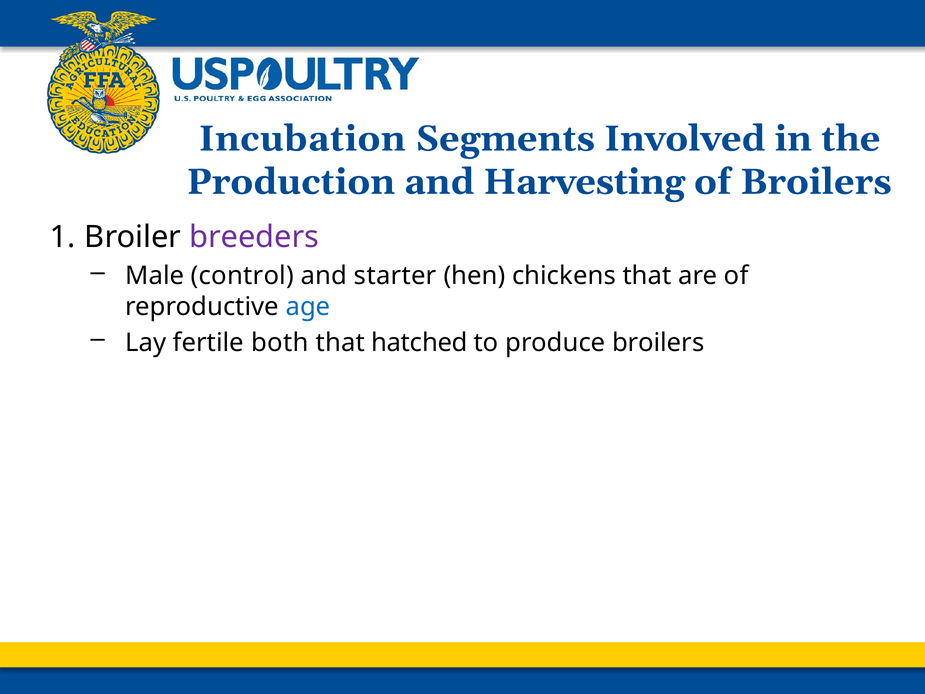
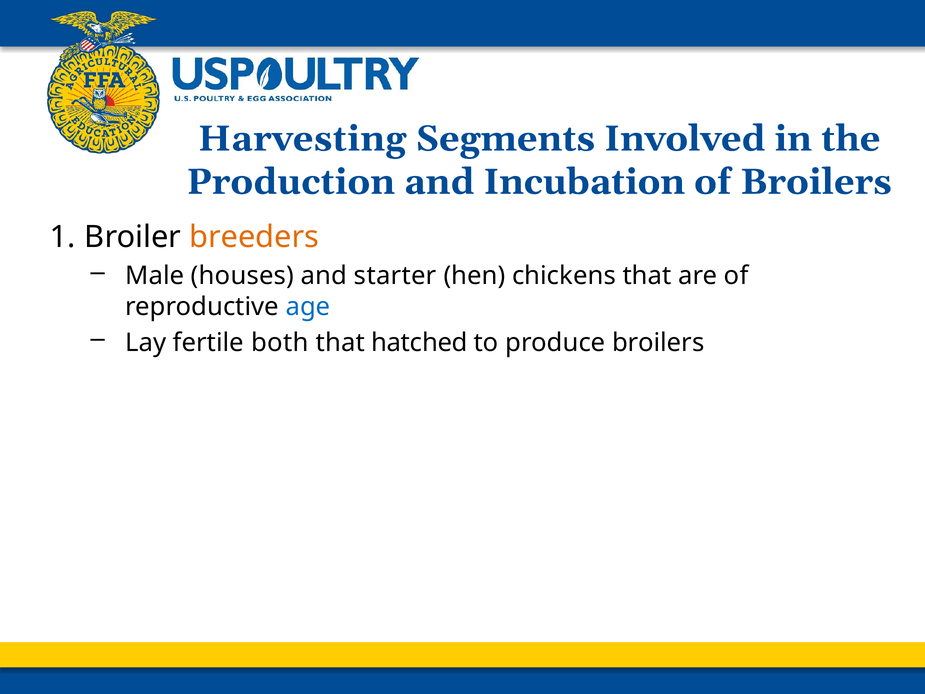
Incubation: Incubation -> Harvesting
Harvesting: Harvesting -> Incubation
breeders colour: purple -> orange
control: control -> houses
